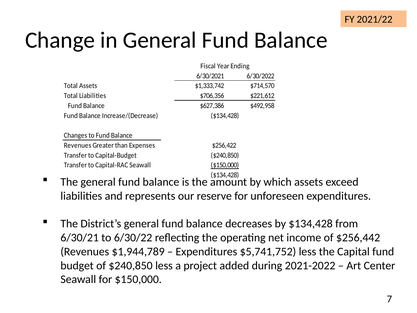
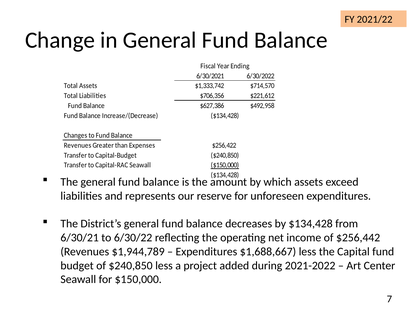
$5,741,752: $5,741,752 -> $1,688,667
